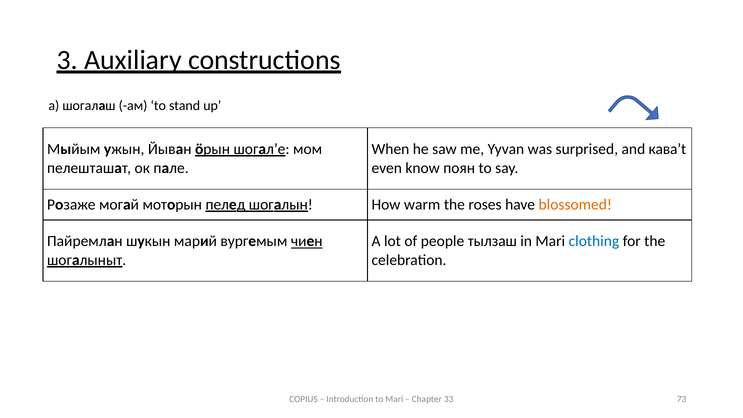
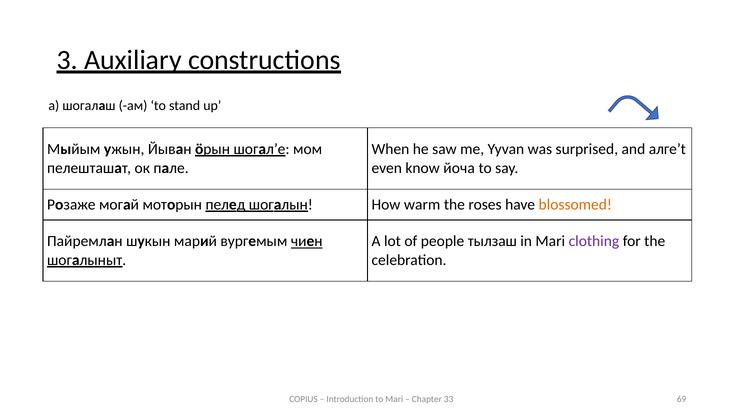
кава’t: кава’t -> алге’t
поян: поян -> йоча
clothing colour: blue -> purple
73: 73 -> 69
